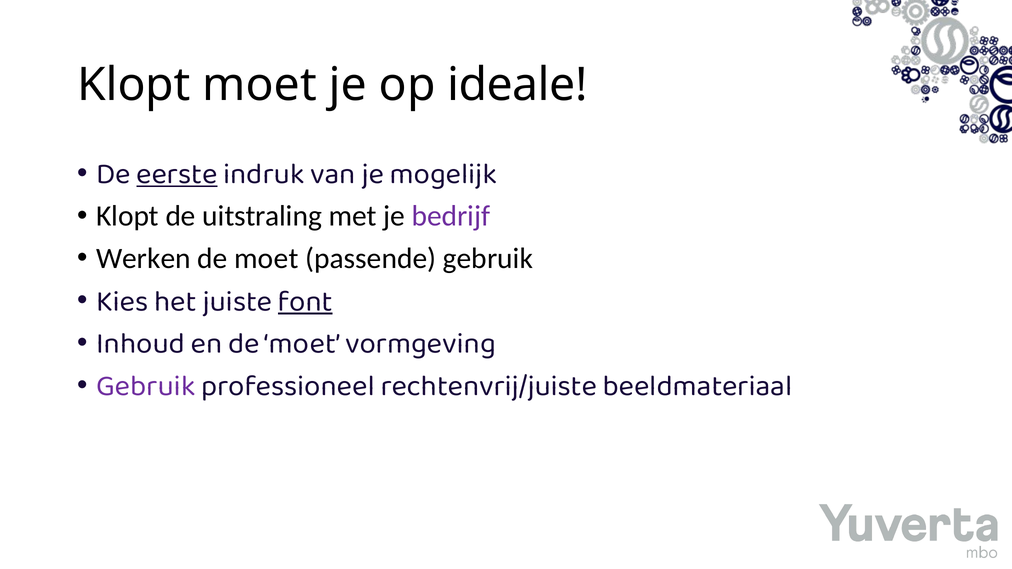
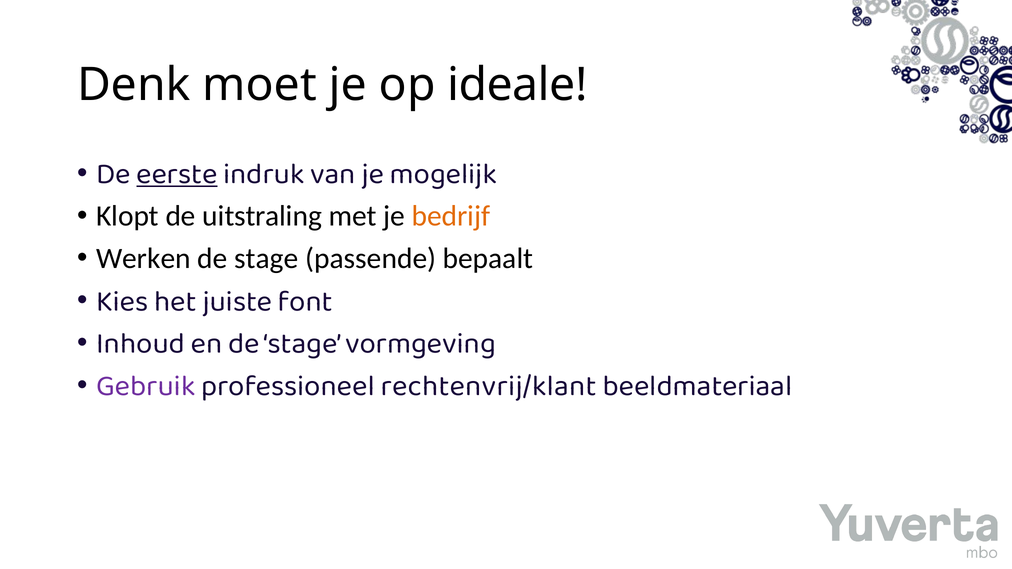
Klopt at (134, 85): Klopt -> Denk
bedrijf colour: purple -> orange
moet at (266, 259): moet -> stage
passende gebruik: gebruik -> bepaalt
font underline: present -> none
en de moet: moet -> stage
rechtenvrij/juiste: rechtenvrij/juiste -> rechtenvrij/klant
